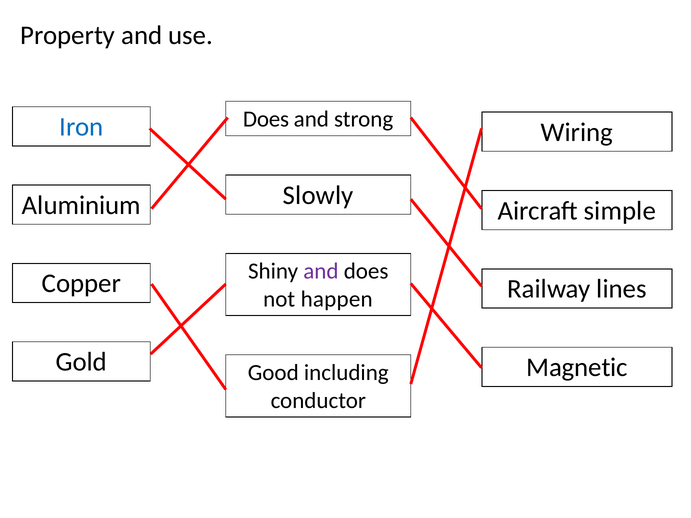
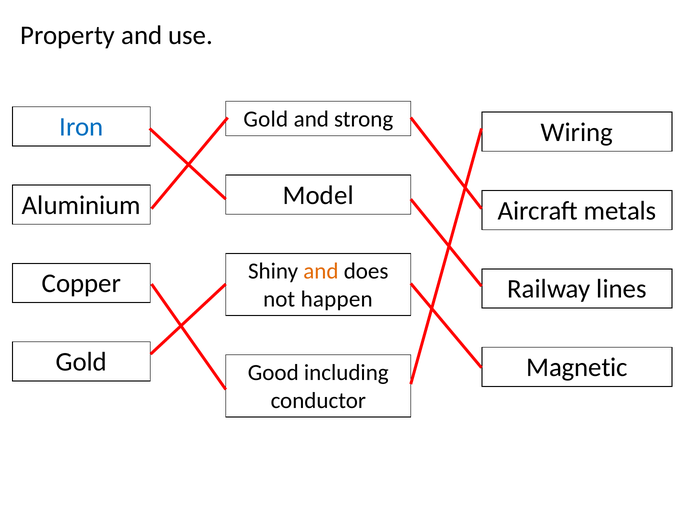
Does at (266, 119): Does -> Gold
Slowly: Slowly -> Model
simple: simple -> metals
and at (321, 271) colour: purple -> orange
